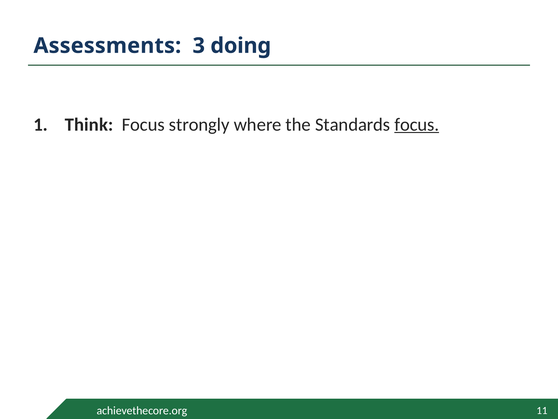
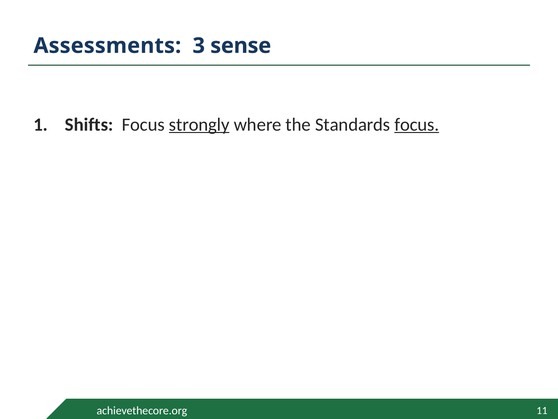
doing: doing -> sense
Think: Think -> Shifts
strongly underline: none -> present
